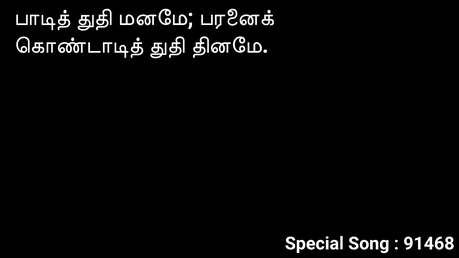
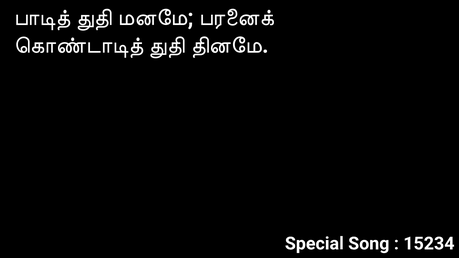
91468: 91468 -> 15234
